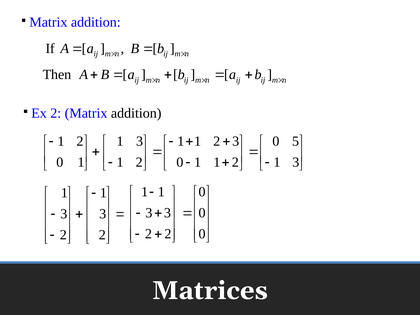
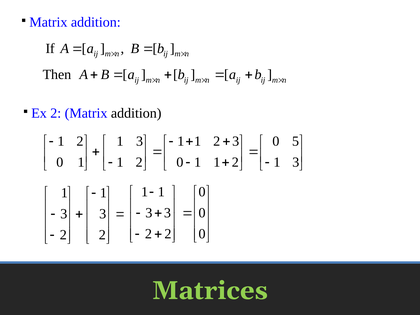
Matrices colour: white -> light green
